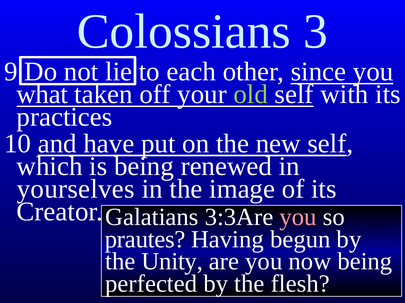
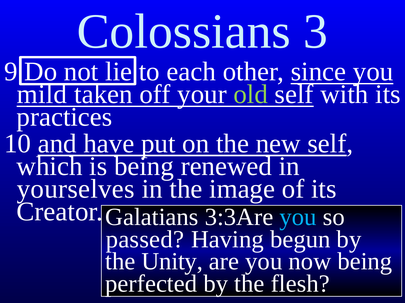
what: what -> mild
you at (298, 218) colour: pink -> light blue
prautes: prautes -> passed
